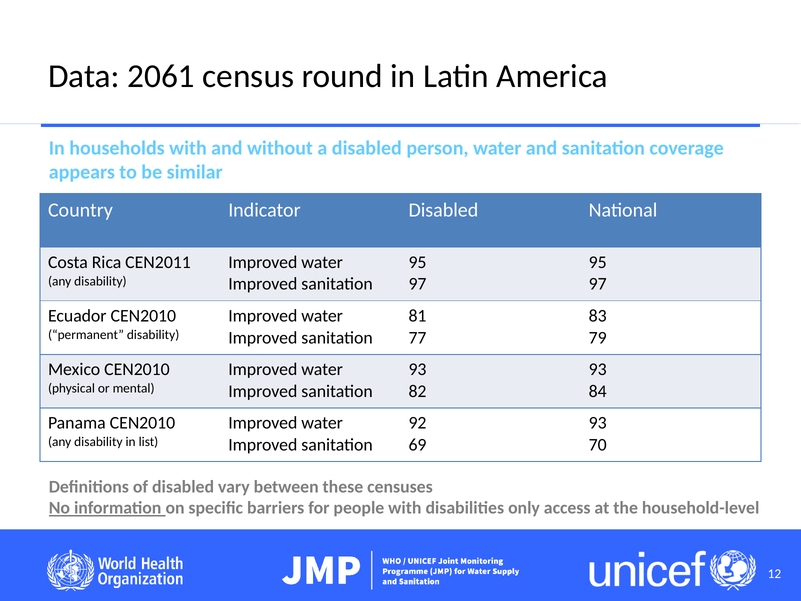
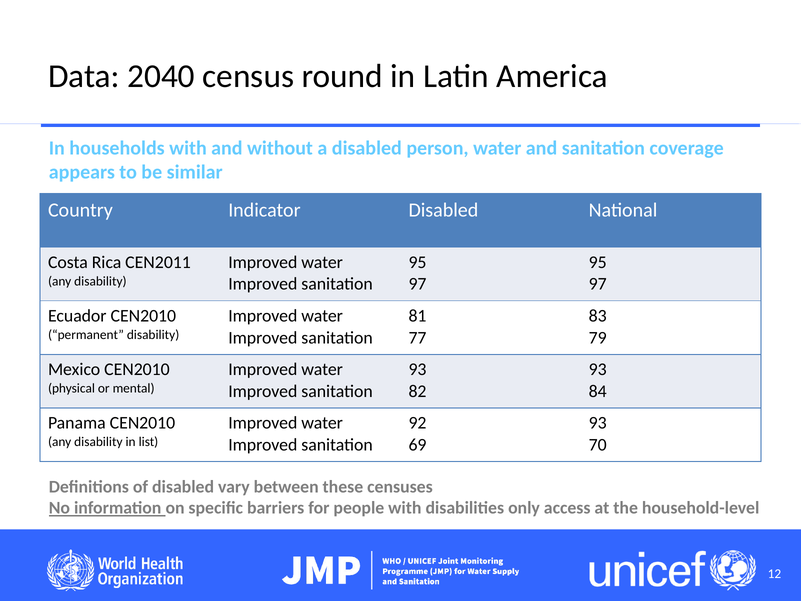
2061: 2061 -> 2040
